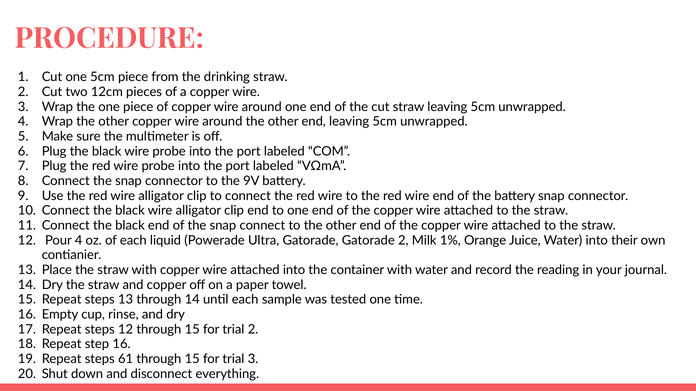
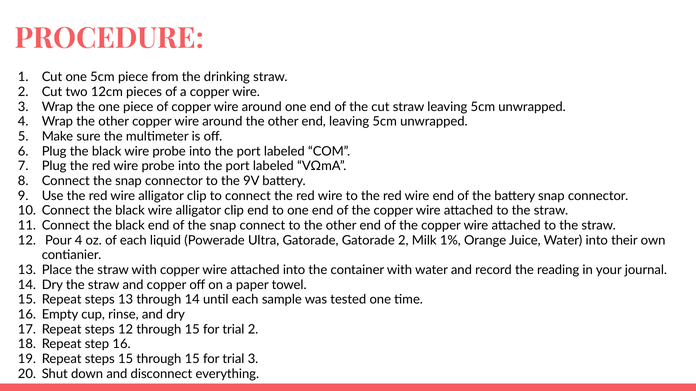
steps 61: 61 -> 15
